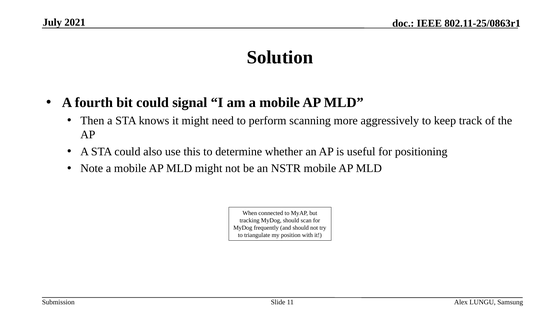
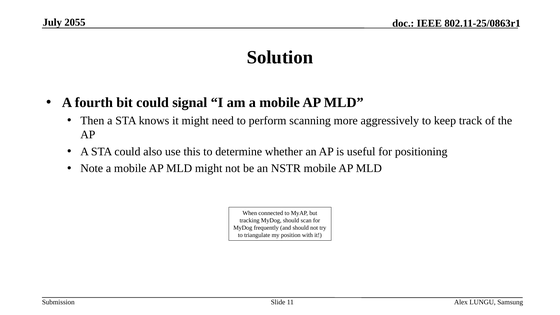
2021: 2021 -> 2055
